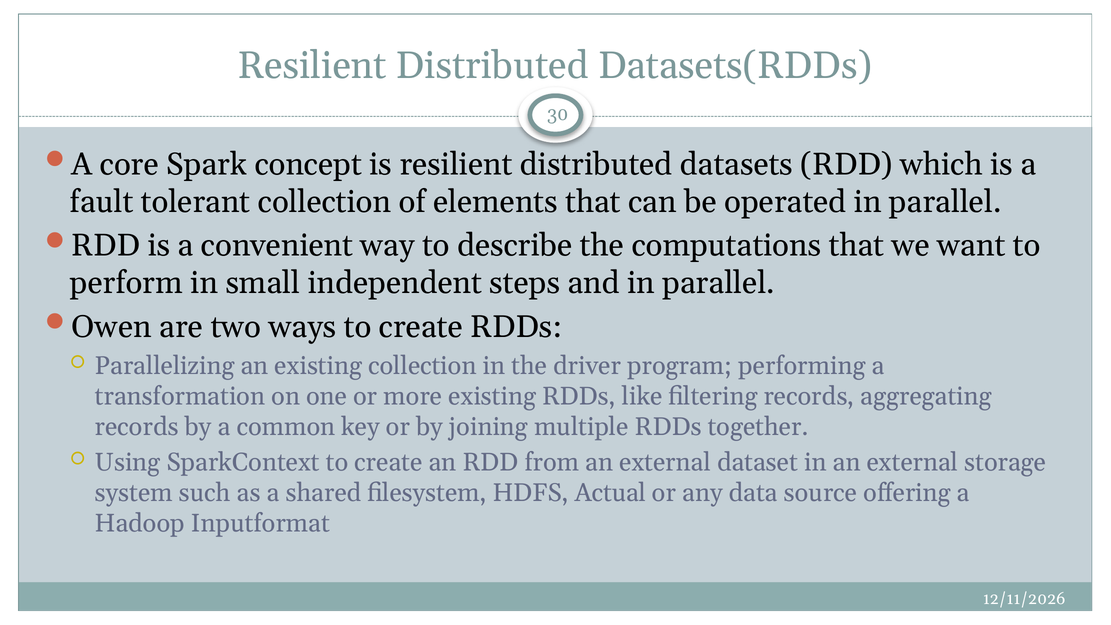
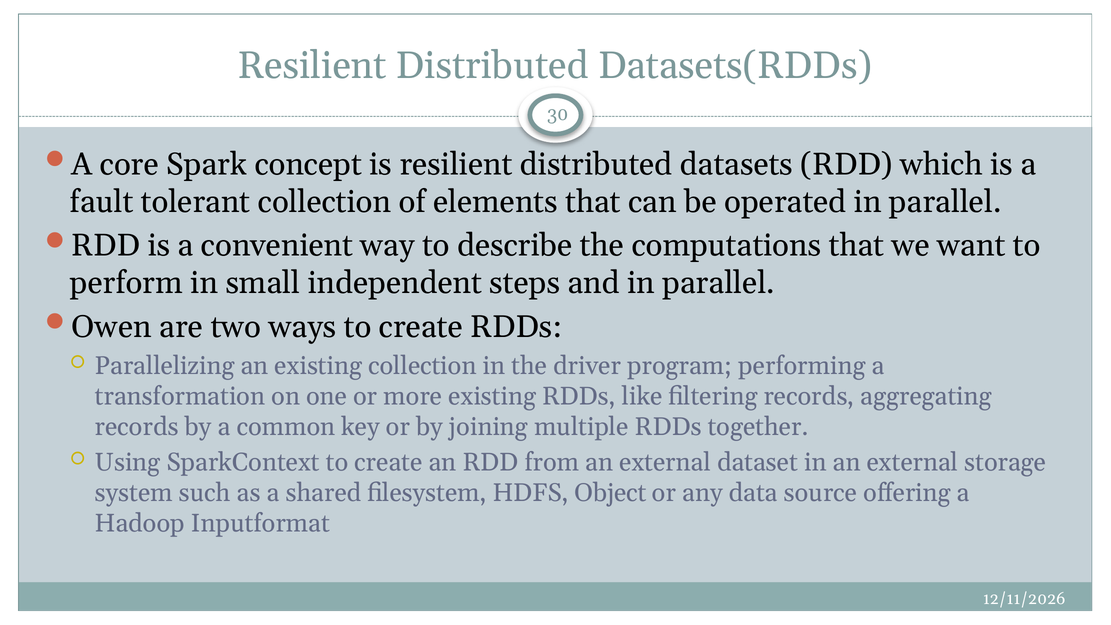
Actual: Actual -> Object
